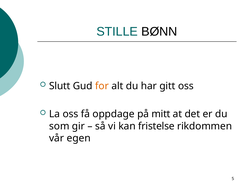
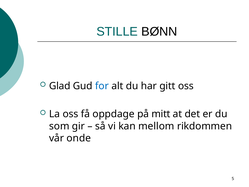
Slutt: Slutt -> Glad
for colour: orange -> blue
fristelse: fristelse -> mellom
egen: egen -> onde
